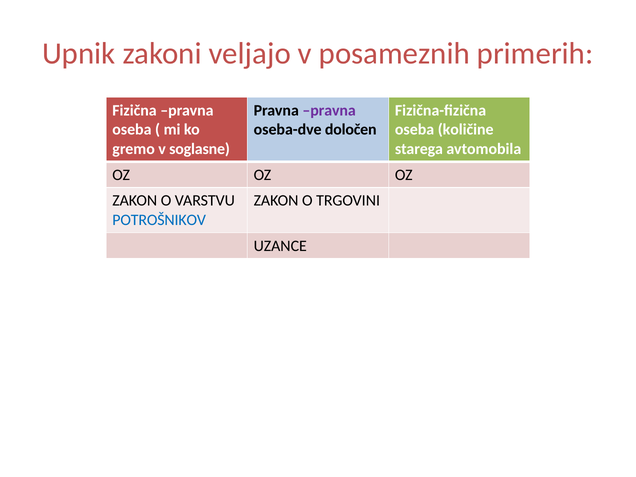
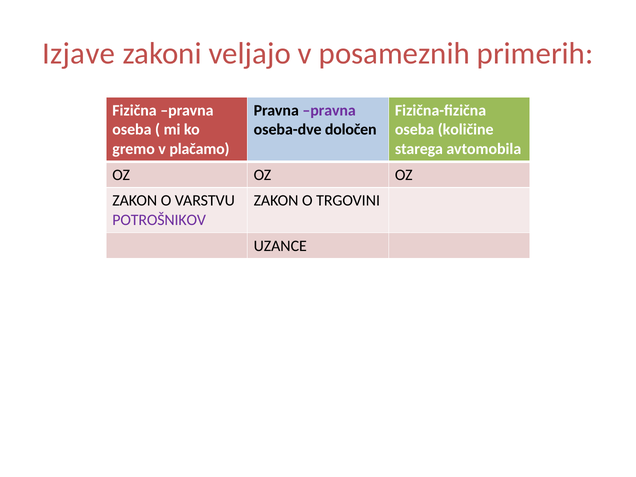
Upnik: Upnik -> Izjave
soglasne: soglasne -> plačamo
POTROŠNIKOV colour: blue -> purple
